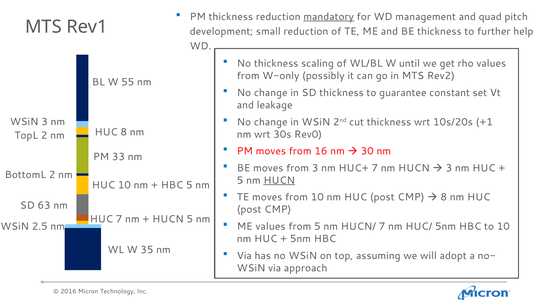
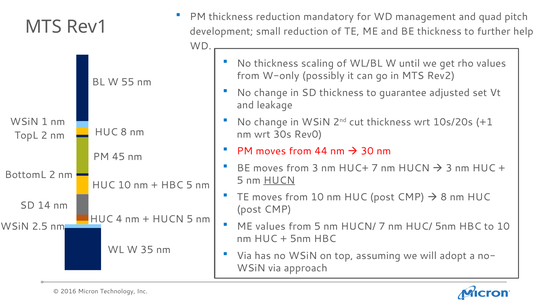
mandatory underline: present -> none
constant: constant -> adjusted
WSiN 3: 3 -> 1
16: 16 -> 44
33: 33 -> 45
63: 63 -> 14
HUC 7: 7 -> 4
